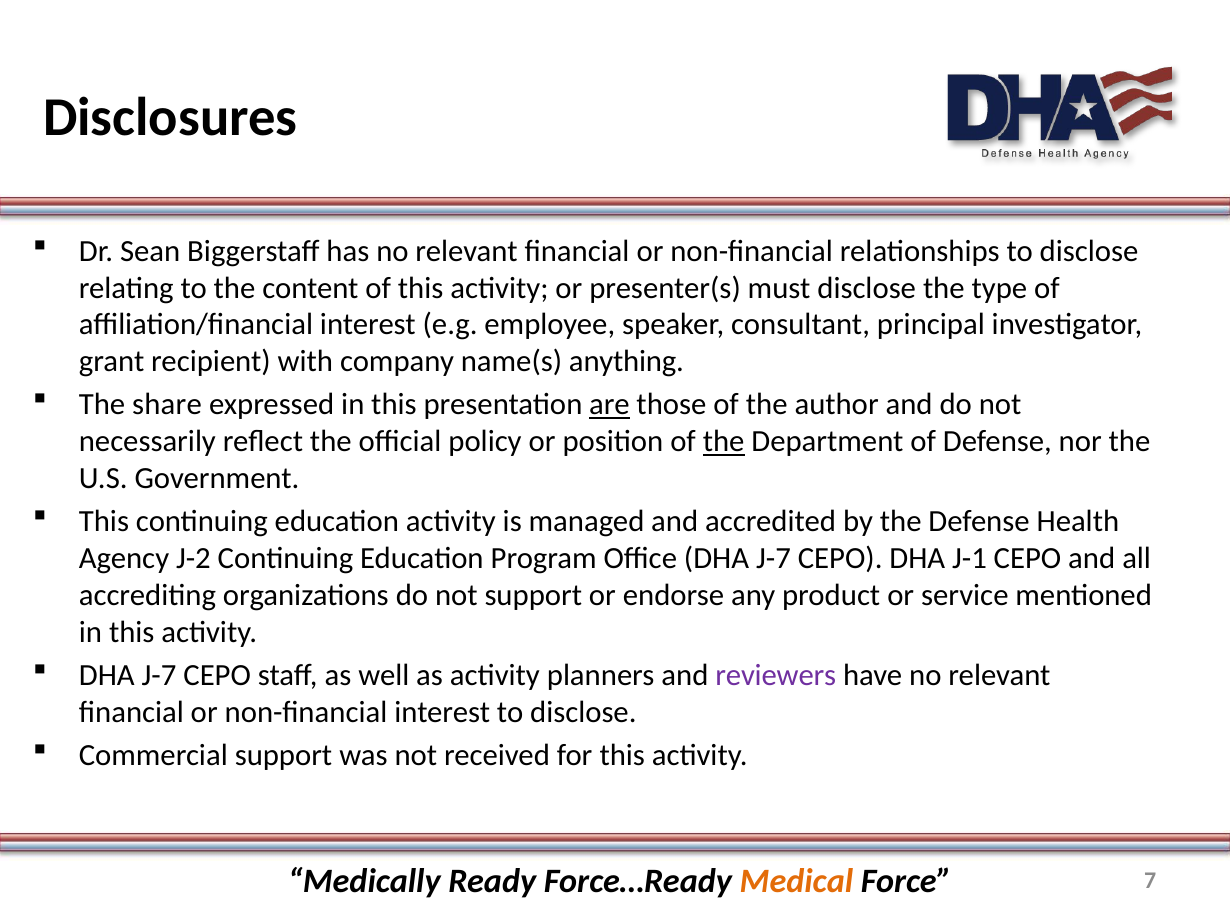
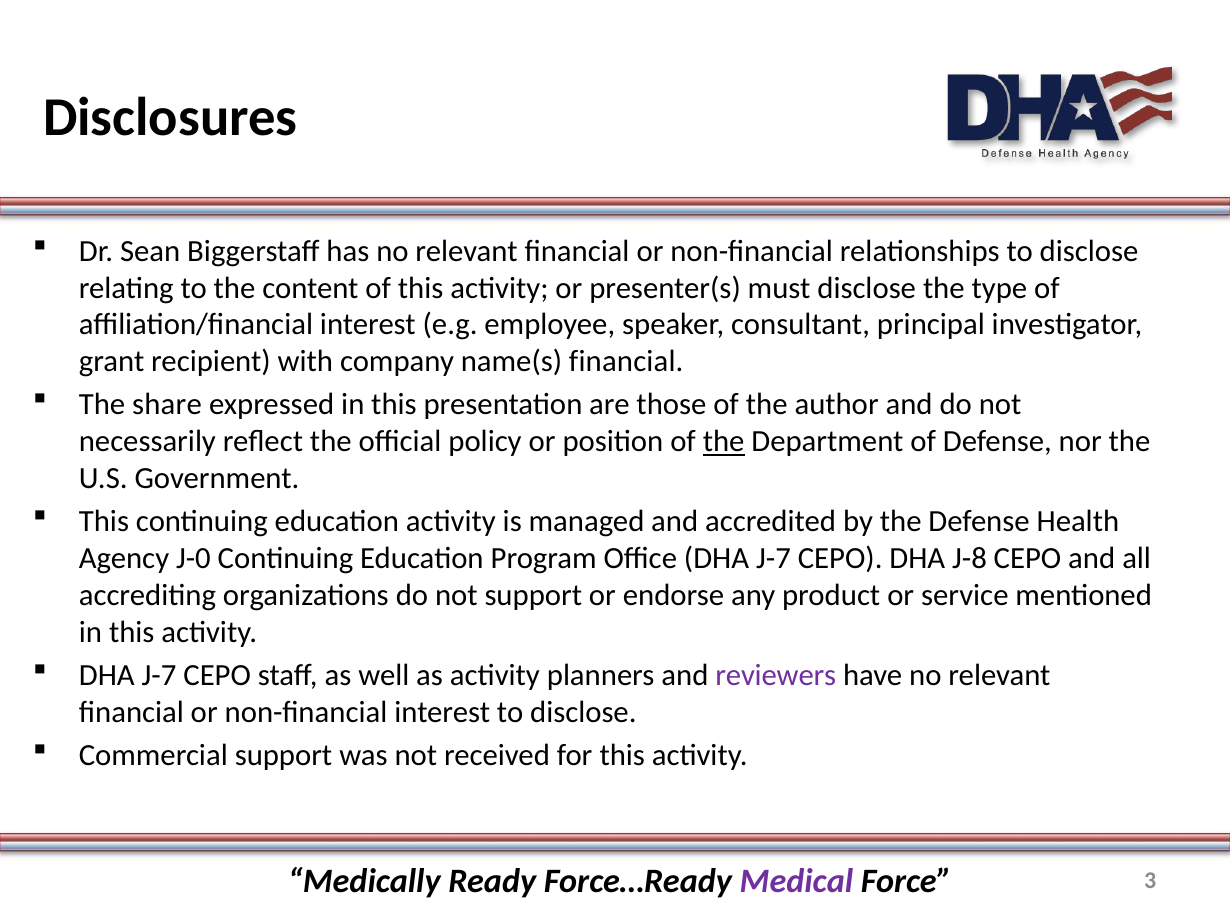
name(s anything: anything -> financial
are underline: present -> none
J-2: J-2 -> J-0
J-1: J-1 -> J-8
Medical colour: orange -> purple
7: 7 -> 3
